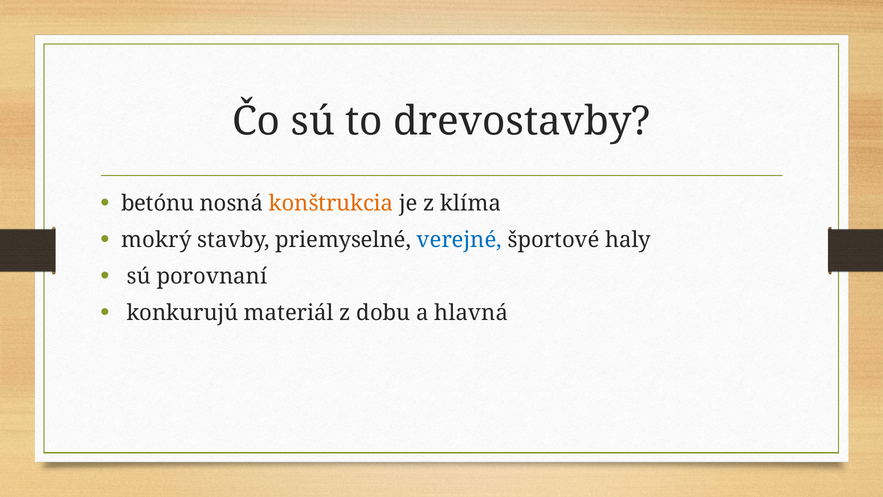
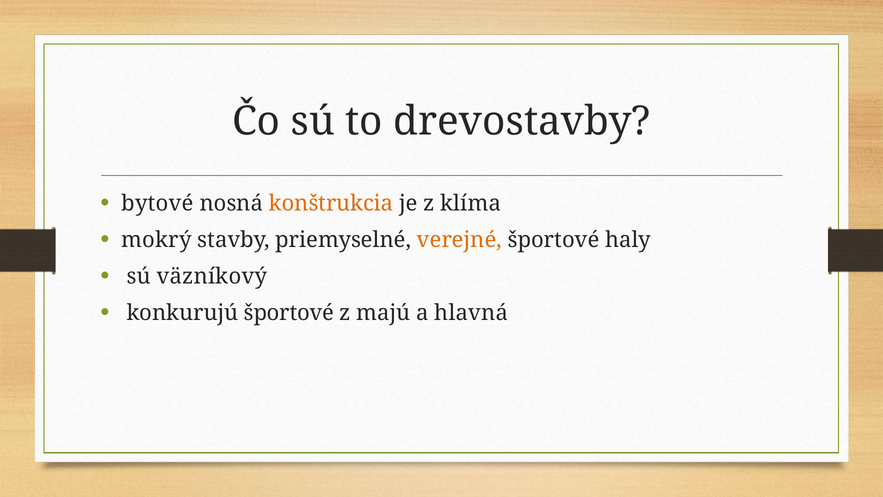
betónu: betónu -> bytové
verejné colour: blue -> orange
porovnaní: porovnaní -> väzníkový
konkurujú materiál: materiál -> športové
dobu: dobu -> majú
